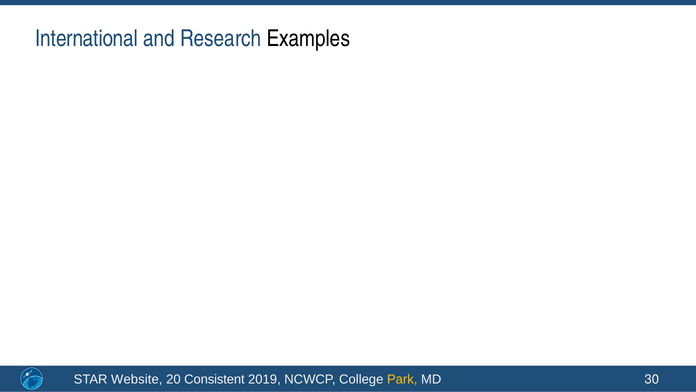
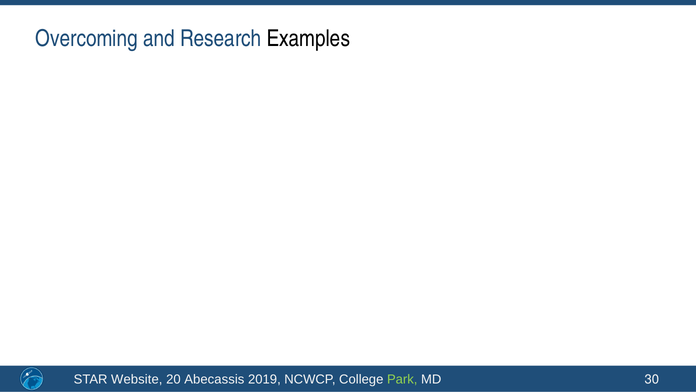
International: International -> Overcoming
Consistent: Consistent -> Abecassis
Park colour: yellow -> light green
